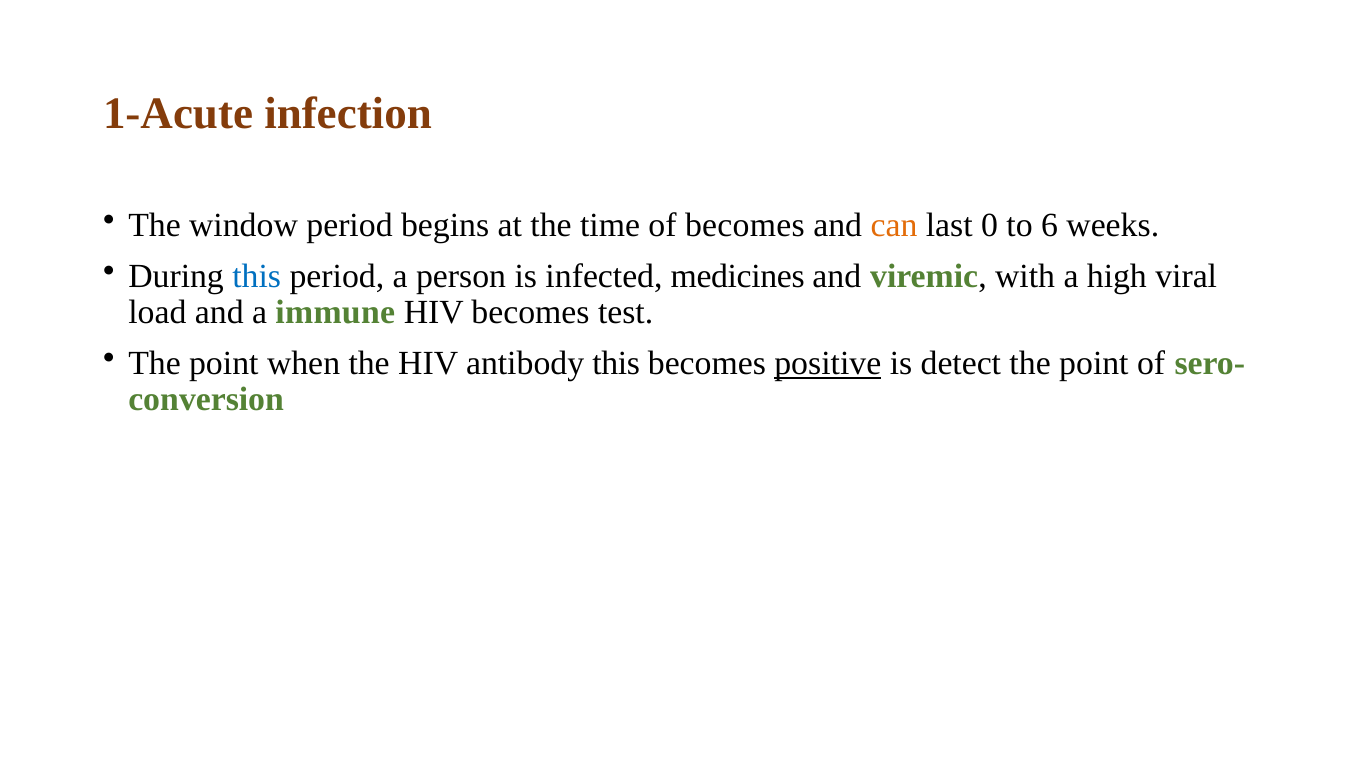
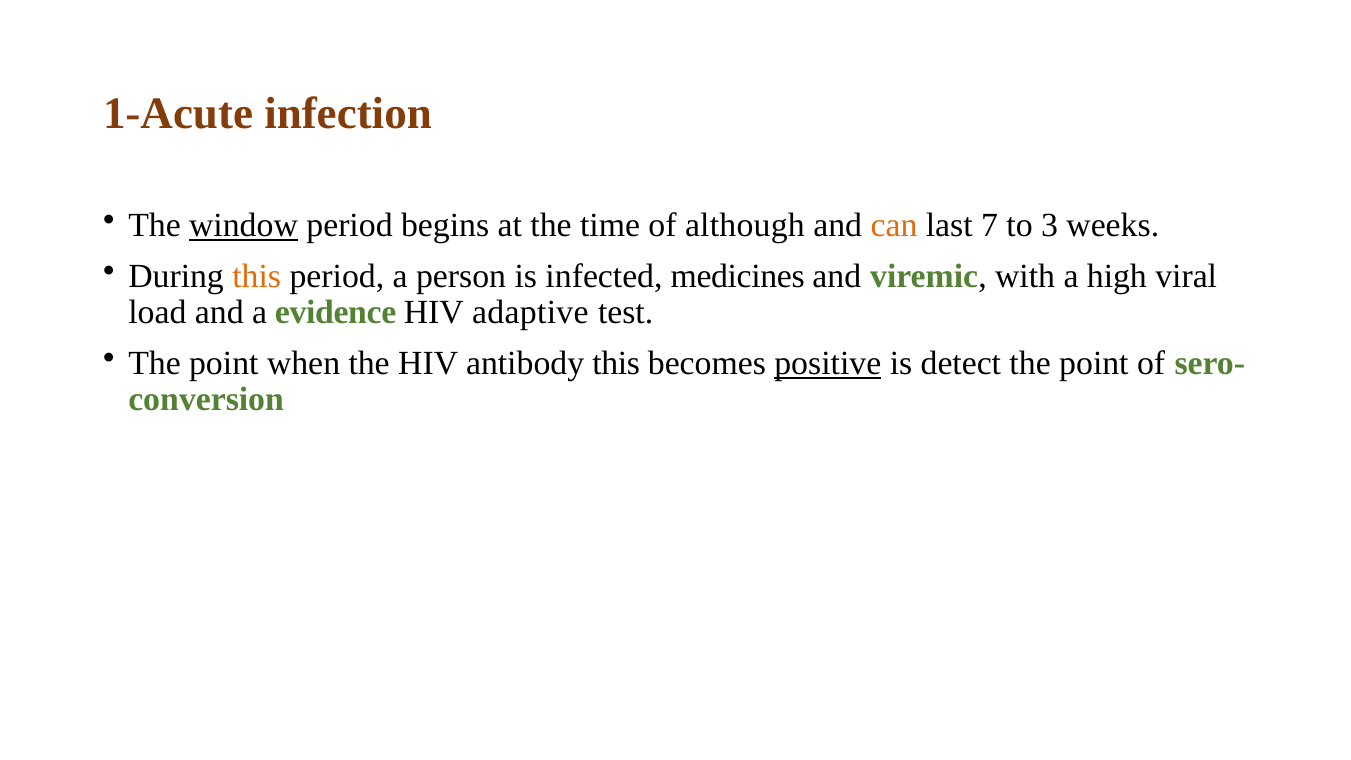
window underline: none -> present
of becomes: becomes -> although
0: 0 -> 7
6: 6 -> 3
this at (257, 276) colour: blue -> orange
immune: immune -> evidence
HIV becomes: becomes -> adaptive
